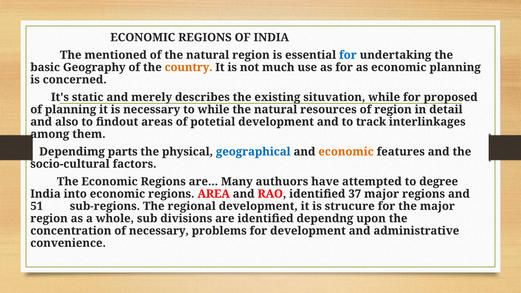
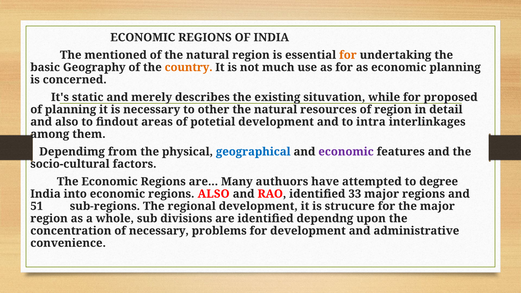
for at (348, 55) colour: blue -> orange
to while: while -> other
track: track -> intra
parts: parts -> from
economic at (346, 152) colour: orange -> purple
regions AREA: AREA -> ALSO
37: 37 -> 33
